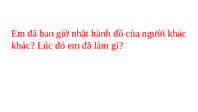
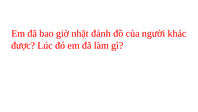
hành: hành -> đánh
khác at (23, 45): khác -> được
